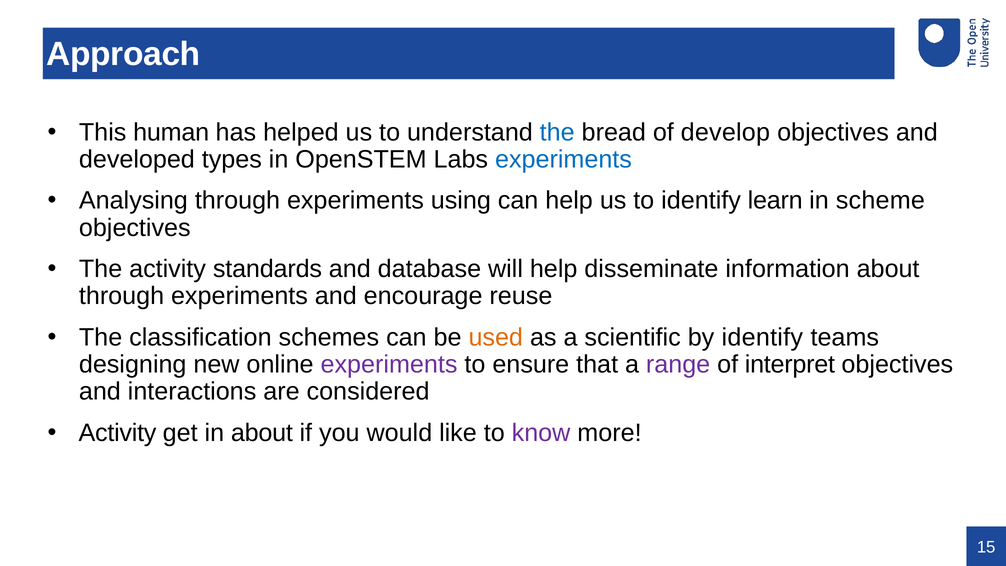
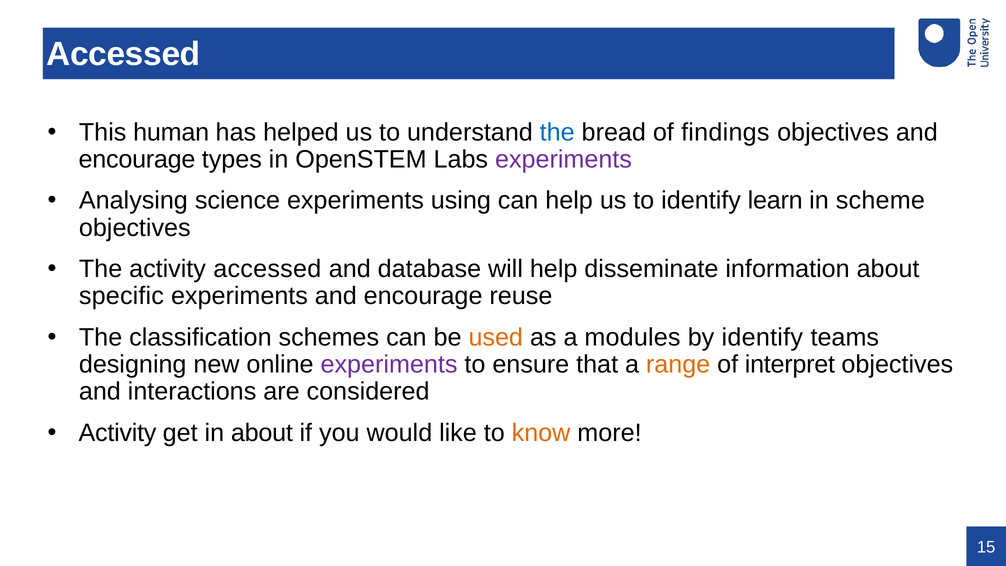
Approach at (123, 54): Approach -> Accessed
develop: develop -> findings
developed at (137, 159): developed -> encourage
experiments at (563, 159) colour: blue -> purple
Analysing through: through -> science
activity standards: standards -> accessed
through at (122, 296): through -> specific
scientific: scientific -> modules
range colour: purple -> orange
know colour: purple -> orange
